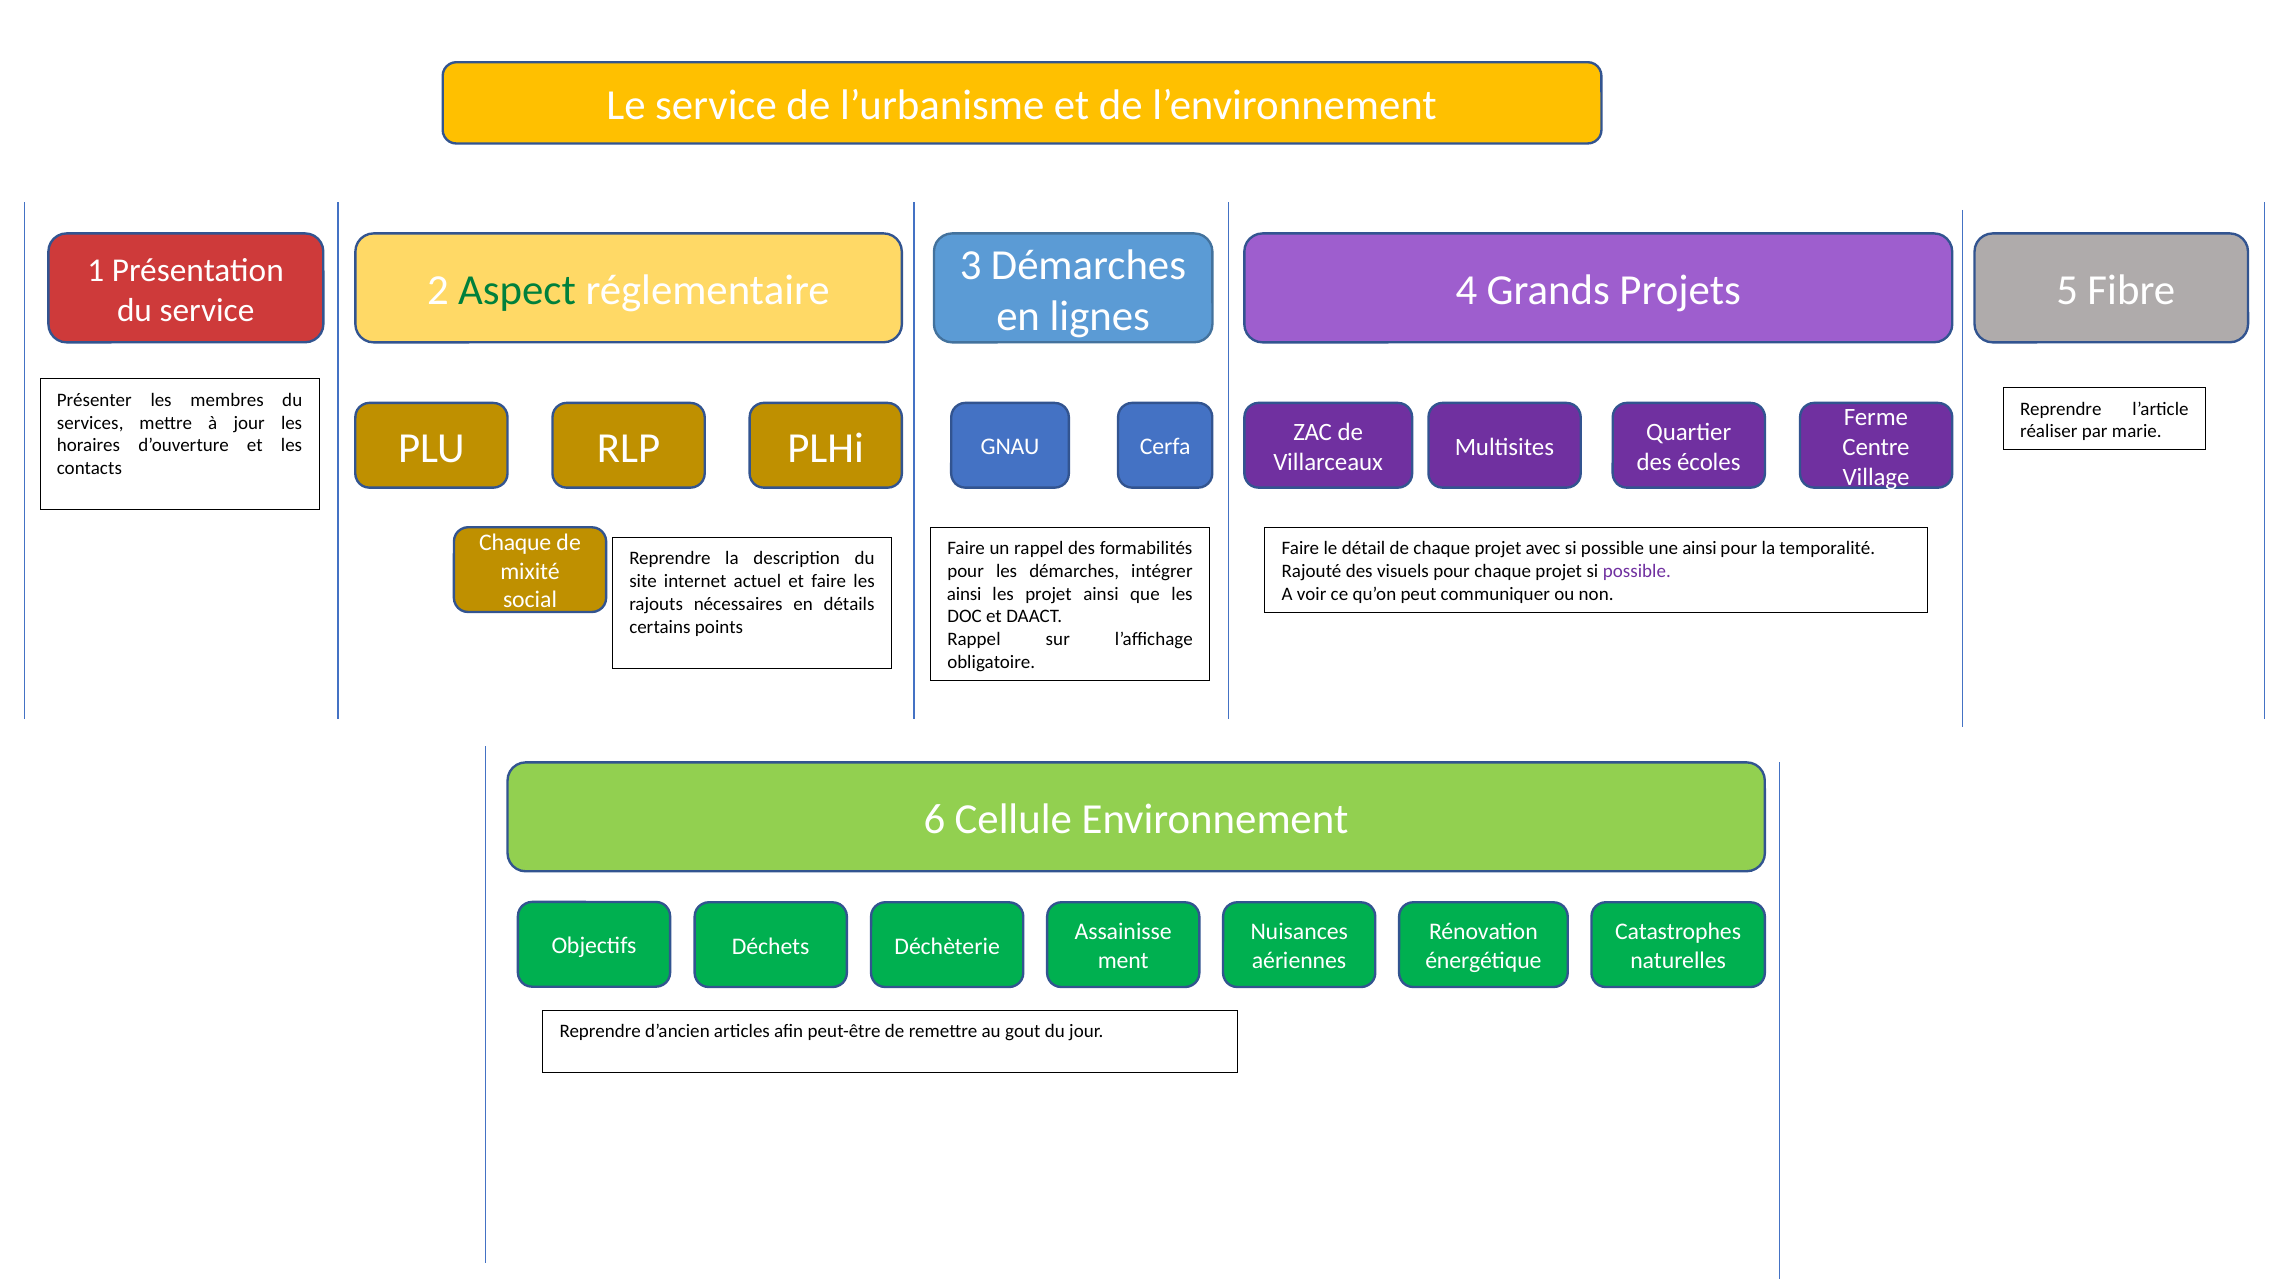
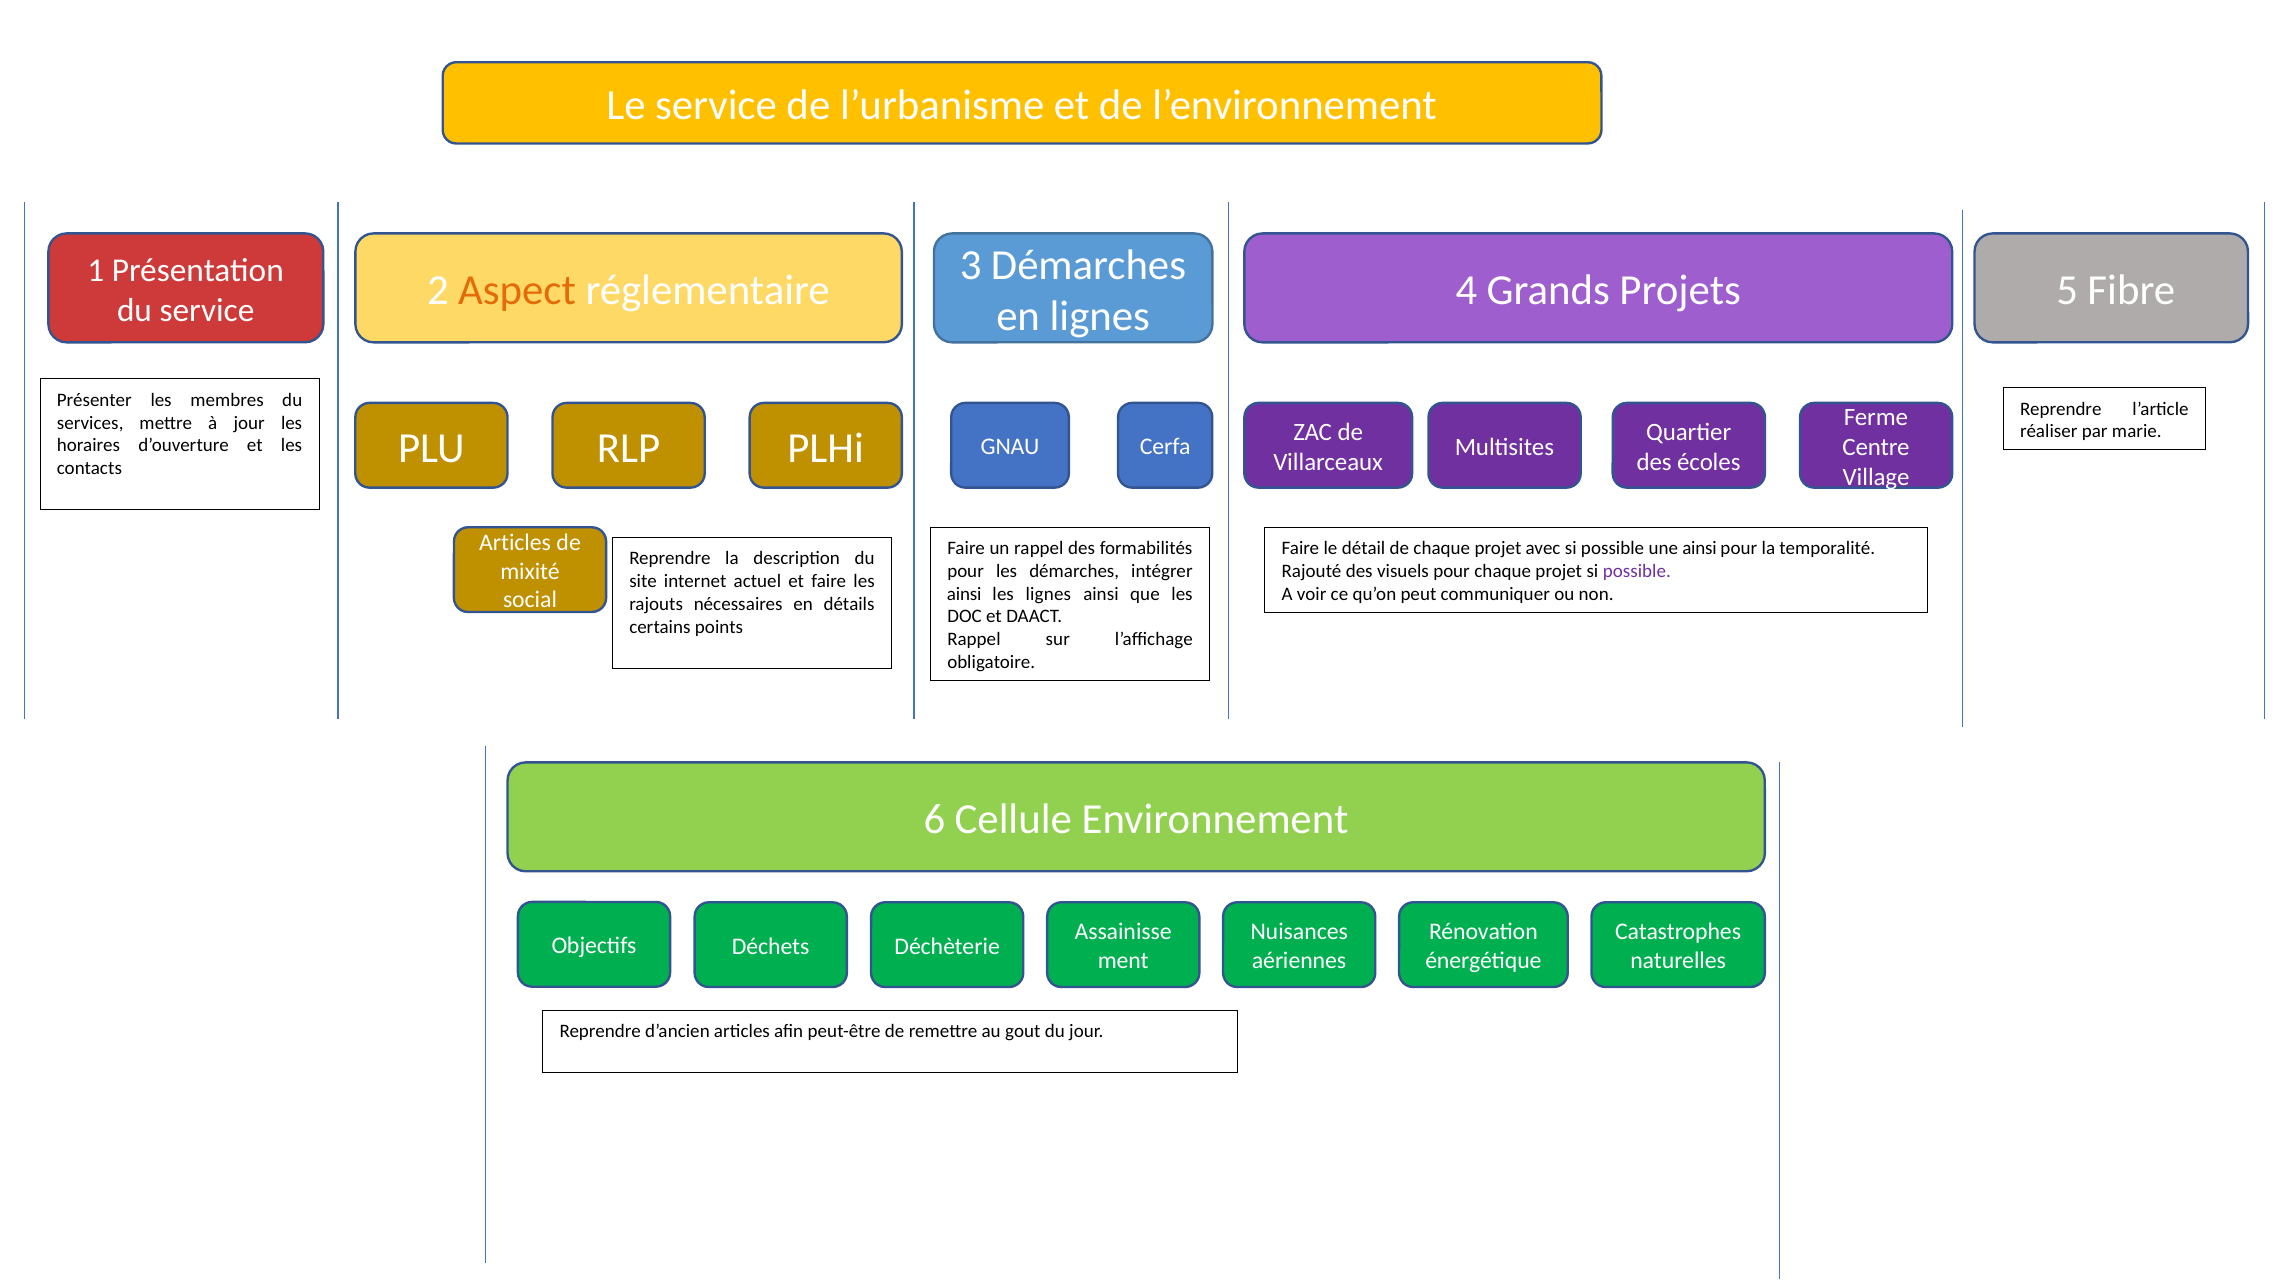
Aspect colour: green -> orange
Chaque at (515, 543): Chaque -> Articles
les projet: projet -> lignes
